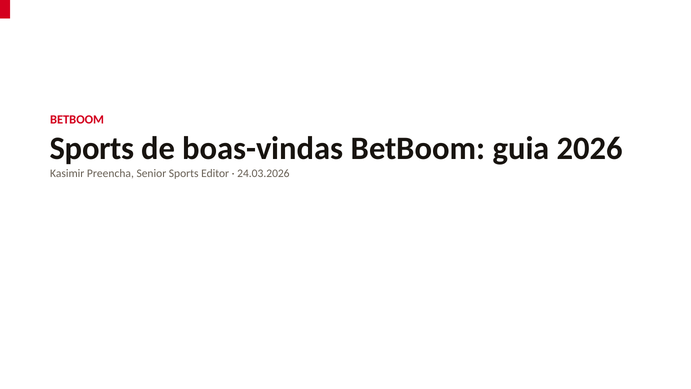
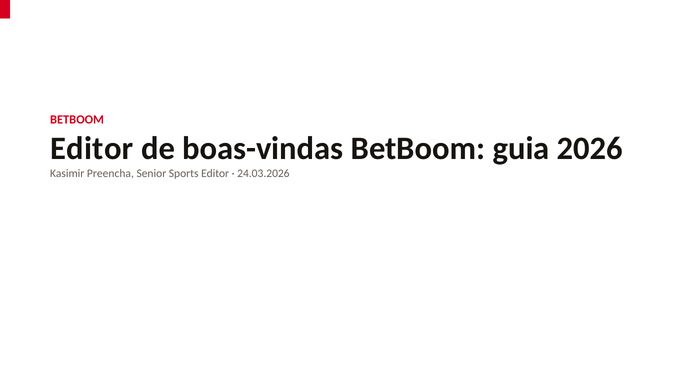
Sports at (92, 148): Sports -> Editor
